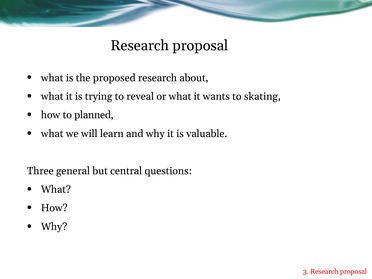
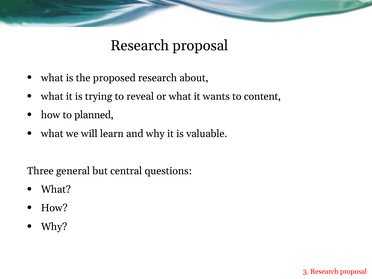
skating: skating -> content
